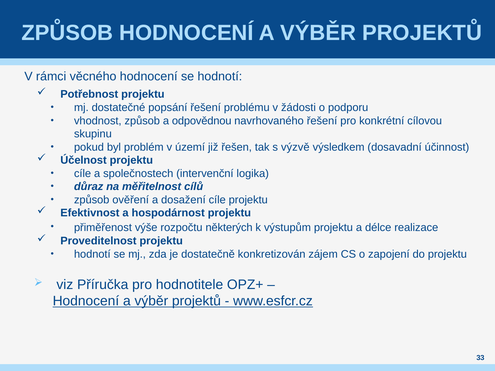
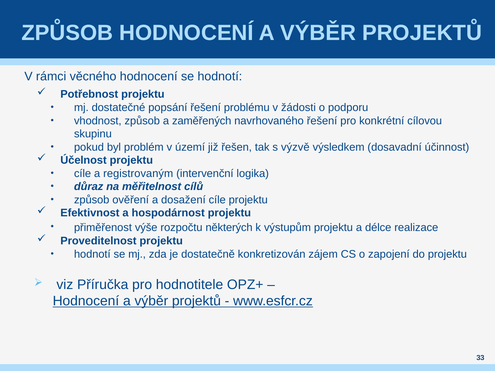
odpovědnou: odpovědnou -> zaměřených
společnostech: společnostech -> registrovaným
